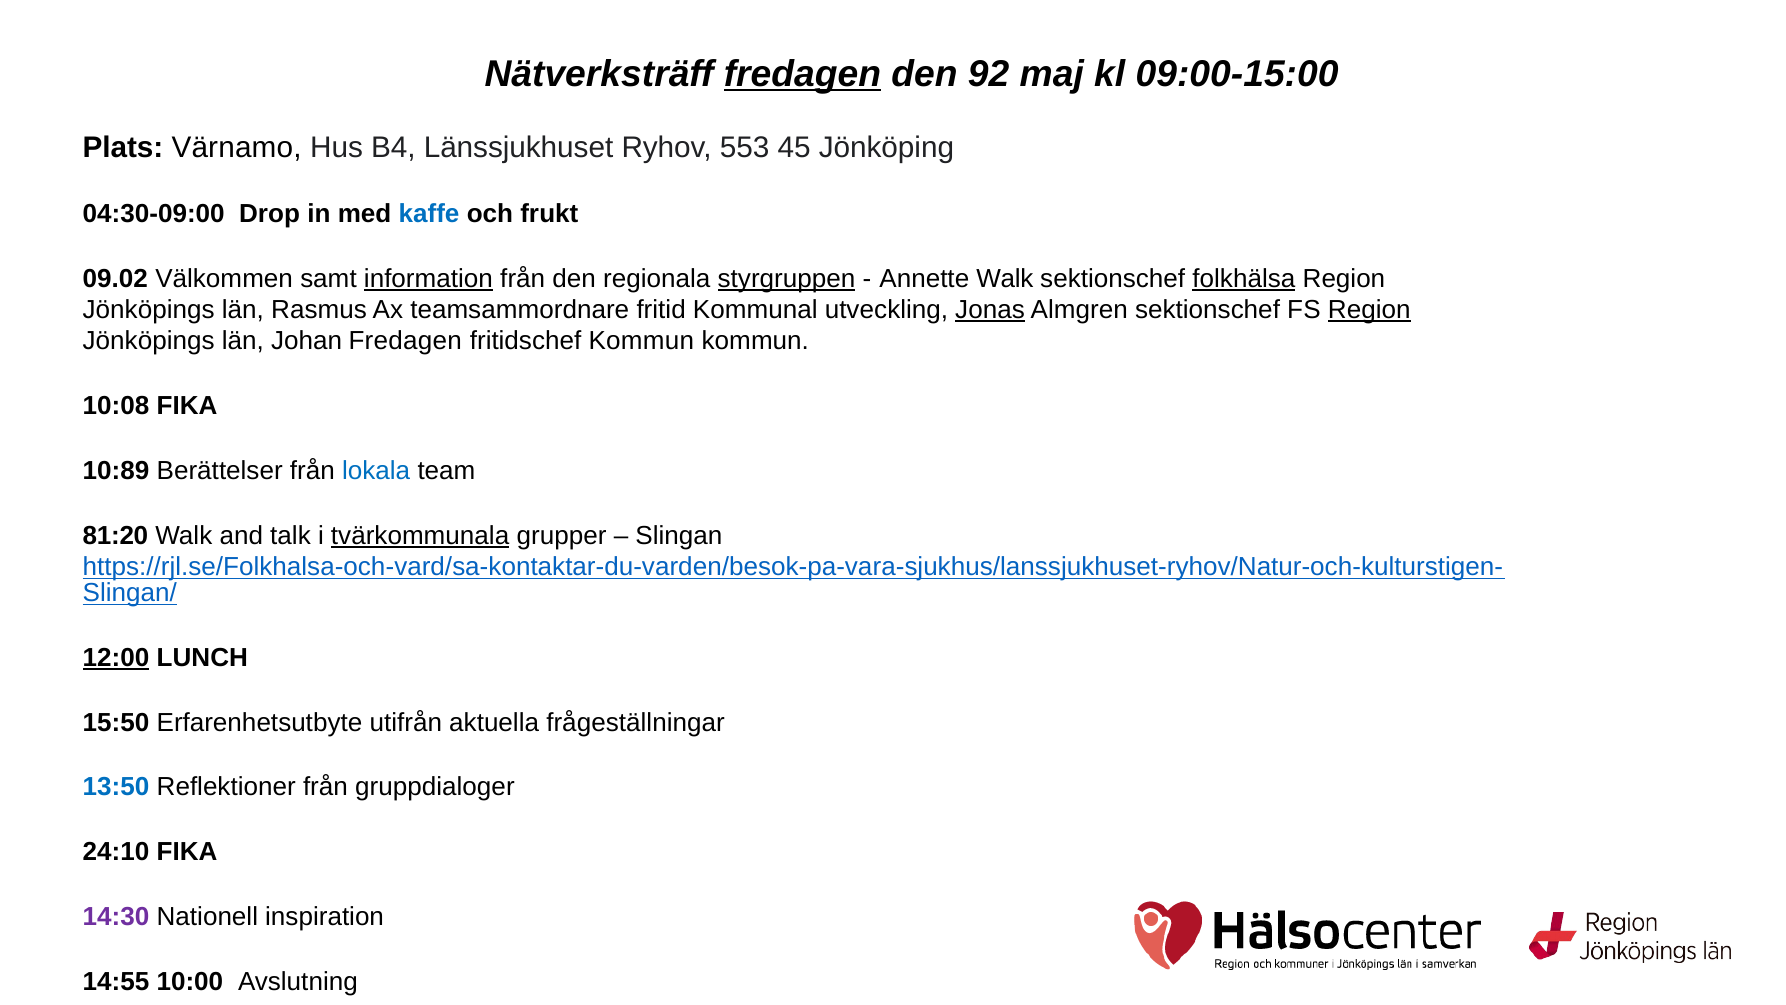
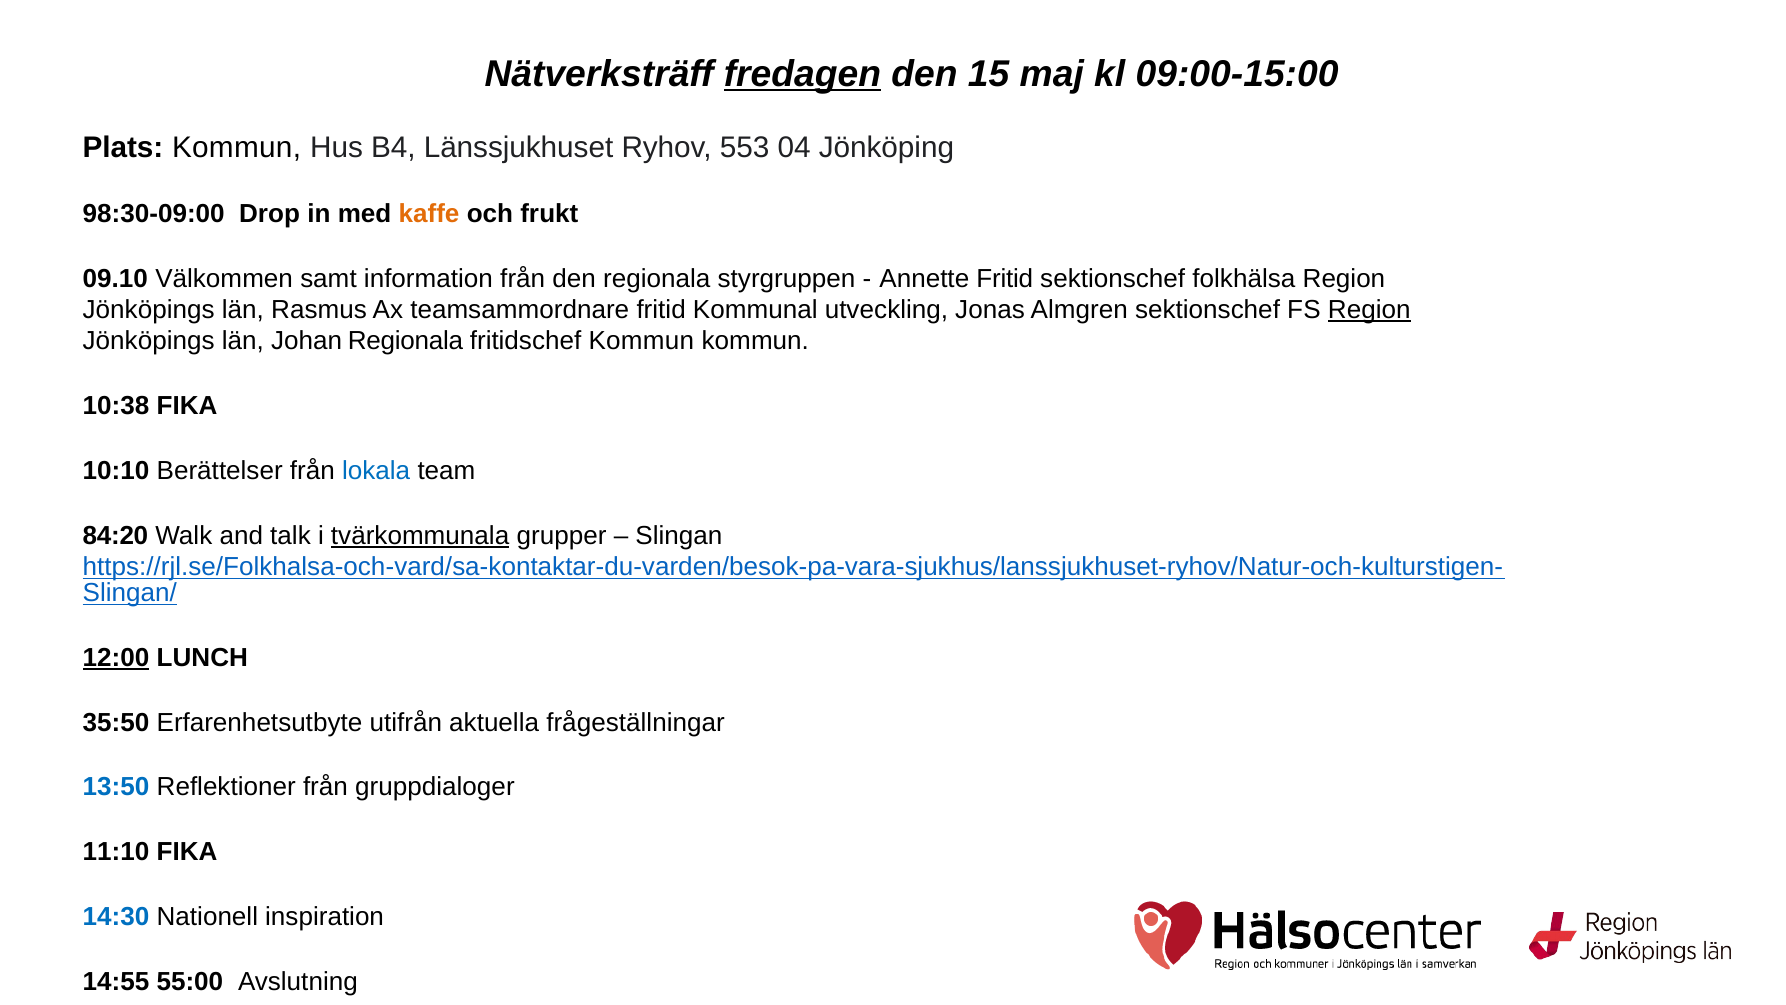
92: 92 -> 15
Plats Värnamo: Värnamo -> Kommun
45: 45 -> 04
04:30-09:00: 04:30-09:00 -> 98:30-09:00
kaffe colour: blue -> orange
09.02: 09.02 -> 09.10
information underline: present -> none
styrgruppen underline: present -> none
Annette Walk: Walk -> Fritid
folkhälsa underline: present -> none
Jonas underline: present -> none
Johan Fredagen: Fredagen -> Regionala
10:08: 10:08 -> 10:38
10:89: 10:89 -> 10:10
81:20: 81:20 -> 84:20
15:50: 15:50 -> 35:50
24:10: 24:10 -> 11:10
14:30 colour: purple -> blue
10:00: 10:00 -> 55:00
